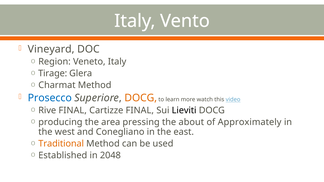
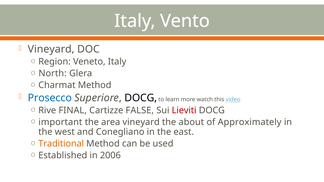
Tirage: Tirage -> North
DOCG at (141, 98) colour: orange -> black
Cartizze FINAL: FINAL -> FALSE
Lieviti colour: black -> red
producing: producing -> important
area pressing: pressing -> vineyard
2048: 2048 -> 2006
